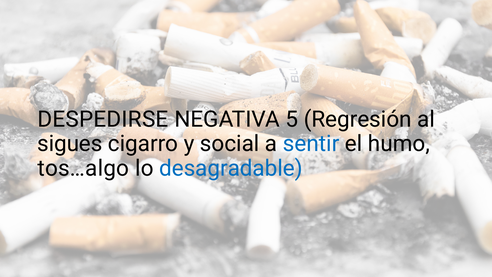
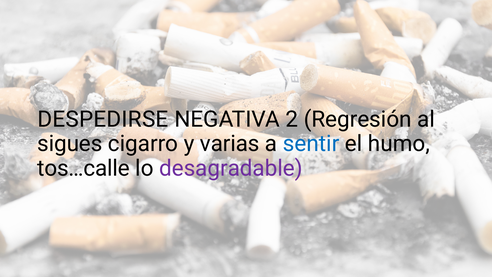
5: 5 -> 2
social: social -> varias
tos…algo: tos…algo -> tos…calle
desagradable colour: blue -> purple
